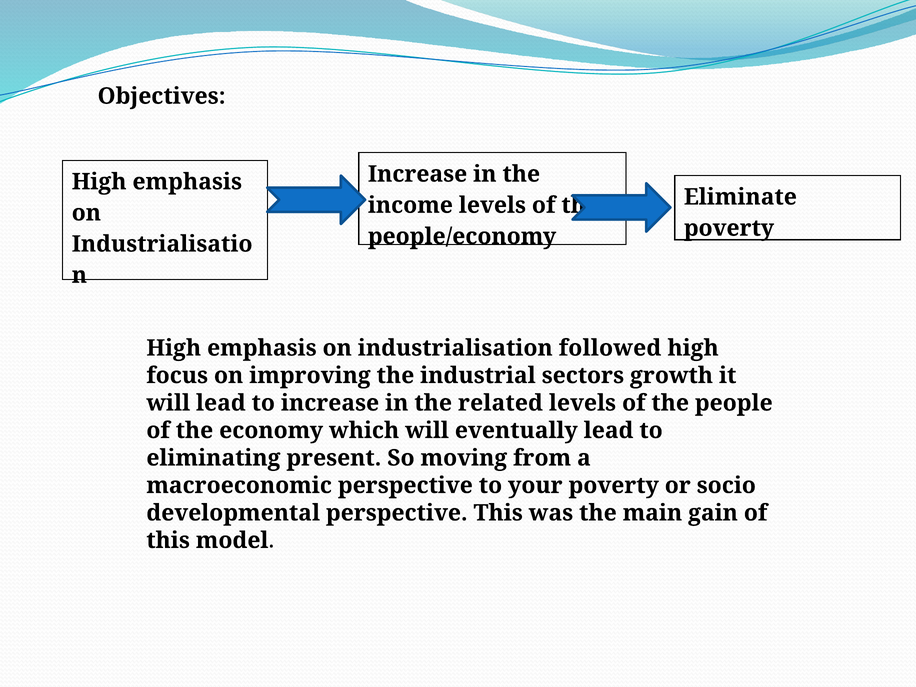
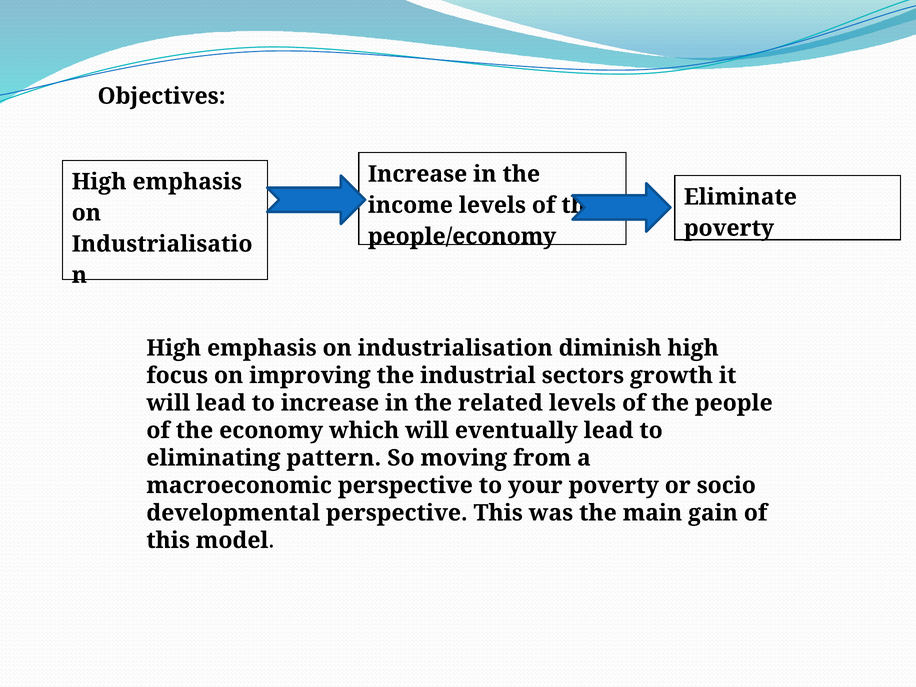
followed: followed -> diminish
present: present -> pattern
